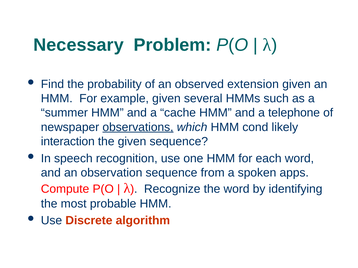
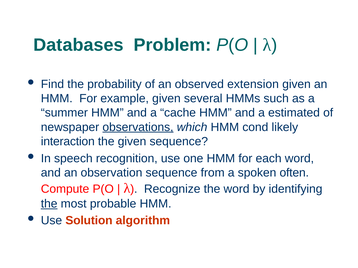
Necessary: Necessary -> Databases
telephone: telephone -> estimated
apps: apps -> often
the at (49, 204) underline: none -> present
Discrete: Discrete -> Solution
